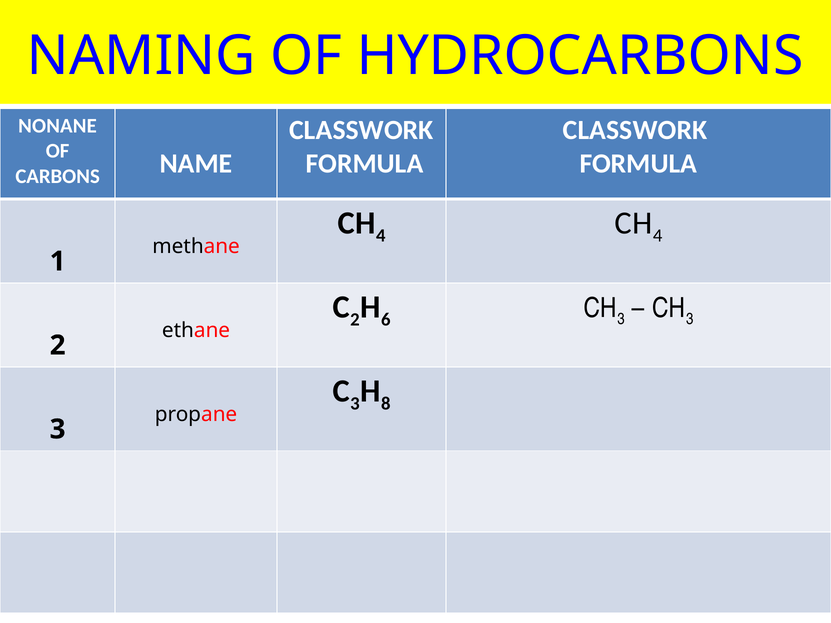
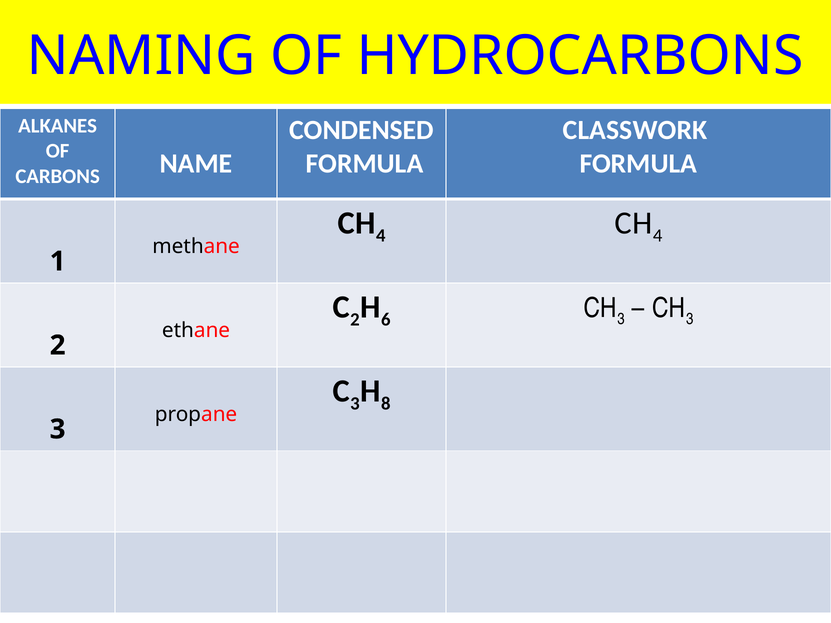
NONANE at (58, 126): NONANE -> ALKANES
CLASSWORK at (361, 130): CLASSWORK -> CONDENSED
